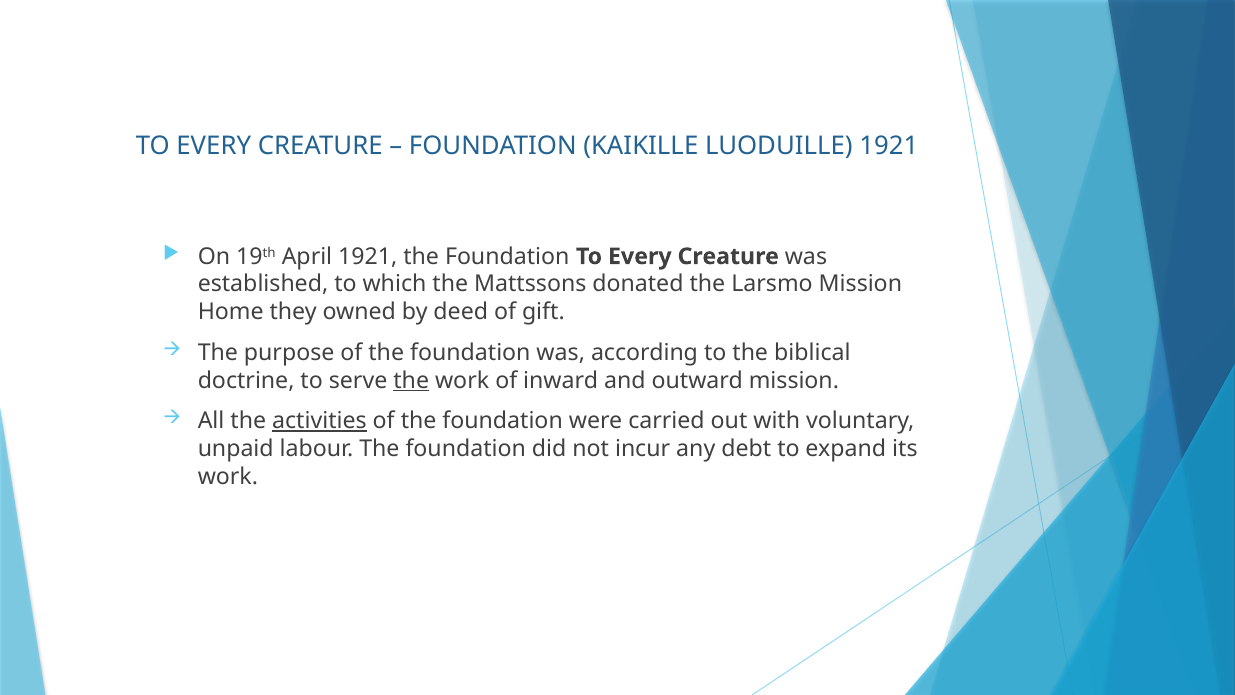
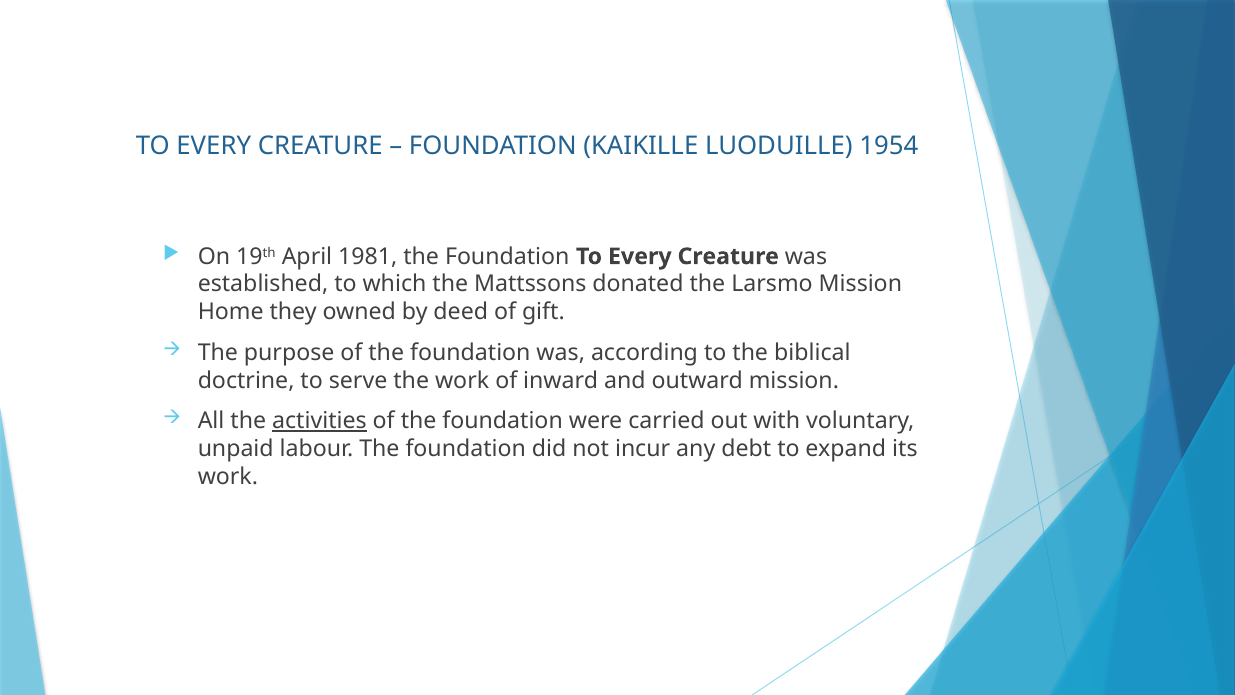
LUODUILLE 1921: 1921 -> 1954
April 1921: 1921 -> 1981
the at (411, 380) underline: present -> none
